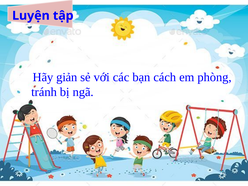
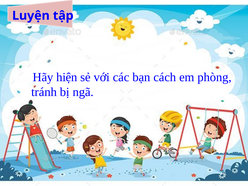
giản: giản -> hiện
